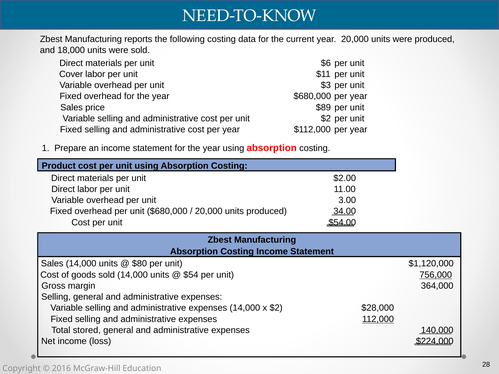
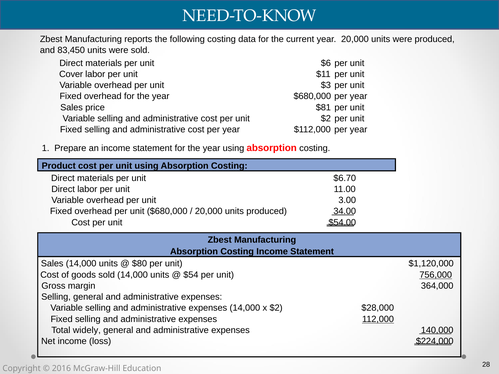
18,000: 18,000 -> 83,450
$89: $89 -> $81
$2.00: $2.00 -> $6.70
stored: stored -> widely
